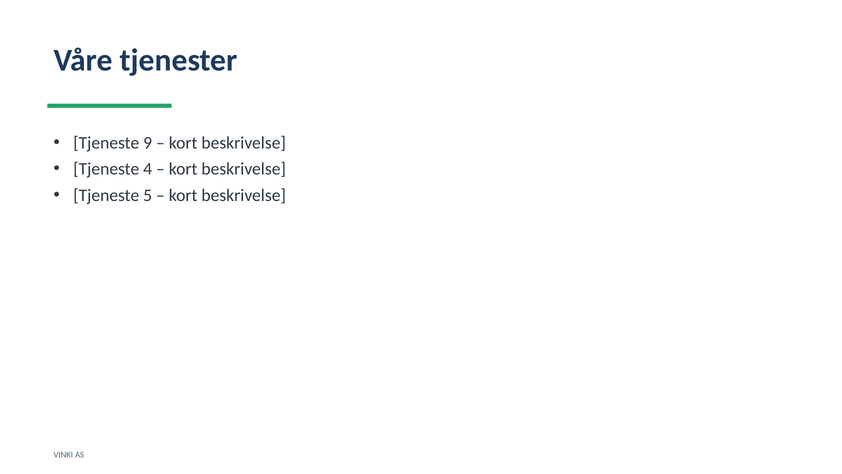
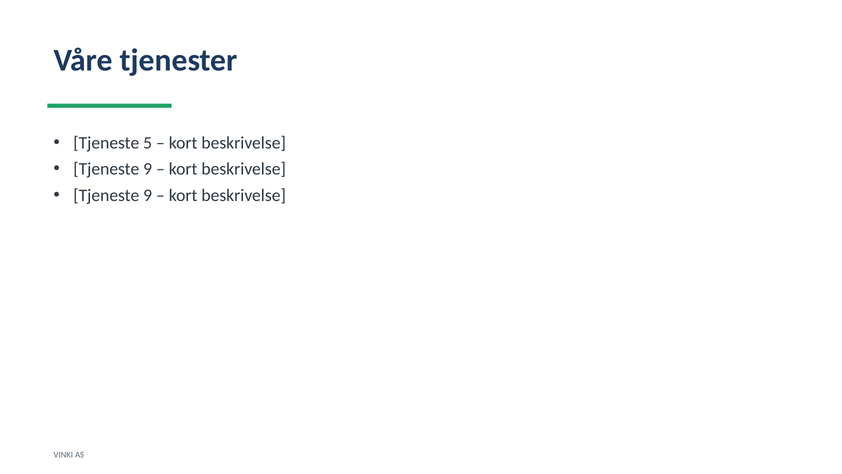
9: 9 -> 5
4 at (148, 169): 4 -> 9
5 at (148, 195): 5 -> 9
